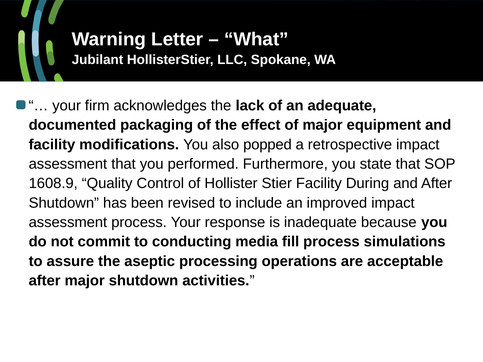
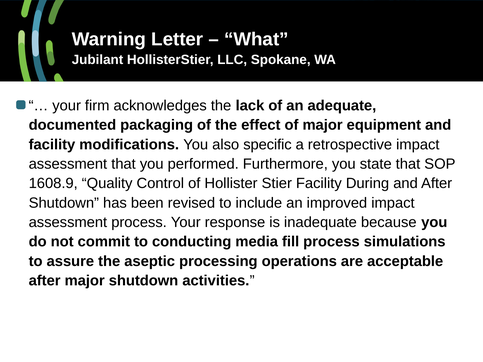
popped: popped -> specific
